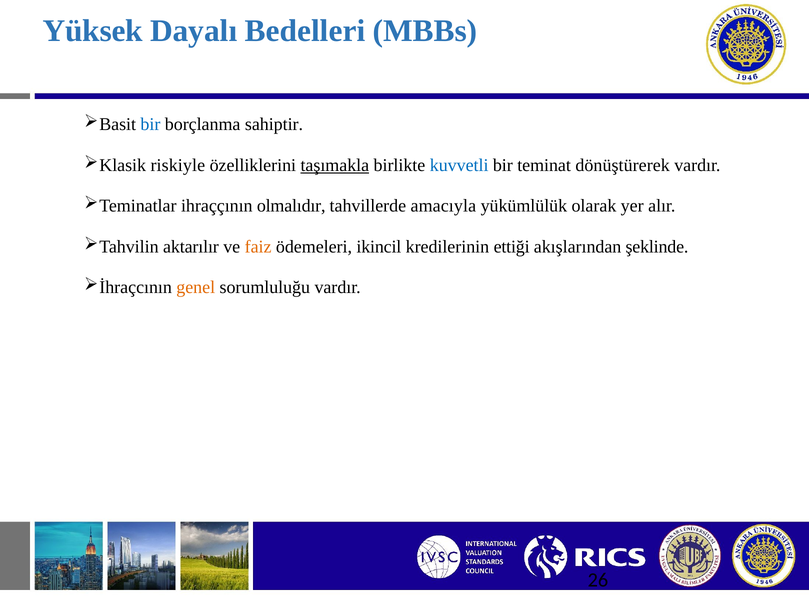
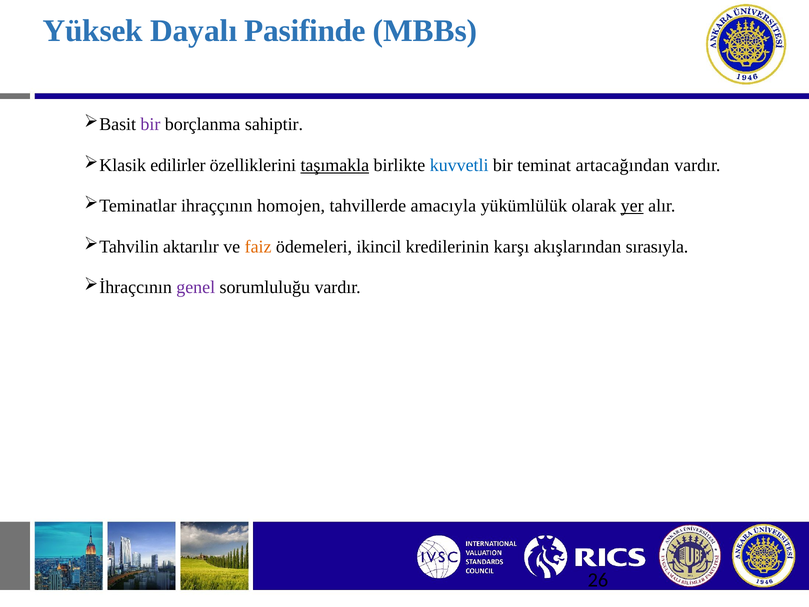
Bedelleri: Bedelleri -> Pasifinde
bir at (150, 124) colour: blue -> purple
riskiyle: riskiyle -> edilirler
dönüştürerek: dönüştürerek -> artacağından
olmalıdır: olmalıdır -> homojen
yer underline: none -> present
ettiği: ettiği -> karşı
şeklinde: şeklinde -> sırasıyla
genel colour: orange -> purple
